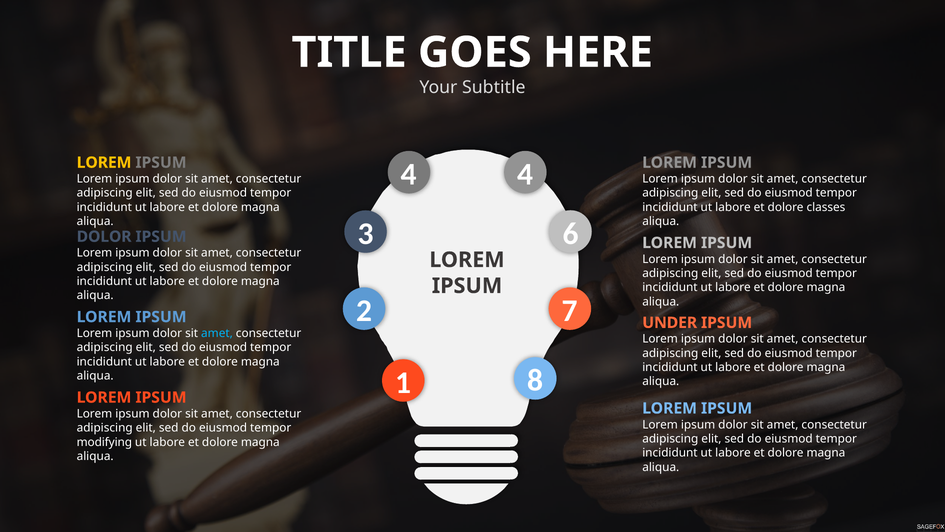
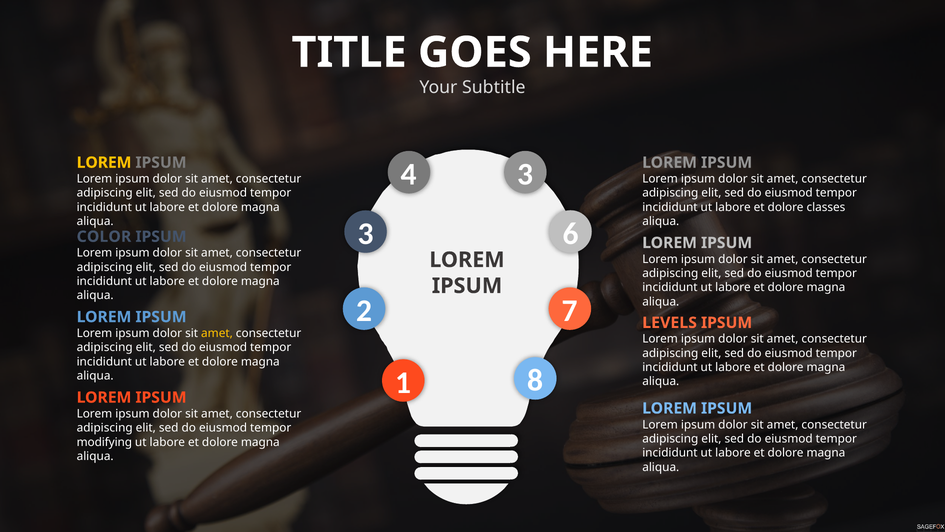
4 4: 4 -> 3
DOLOR at (104, 236): DOLOR -> COLOR
UNDER: UNDER -> LEVELS
amet at (217, 333) colour: light blue -> yellow
